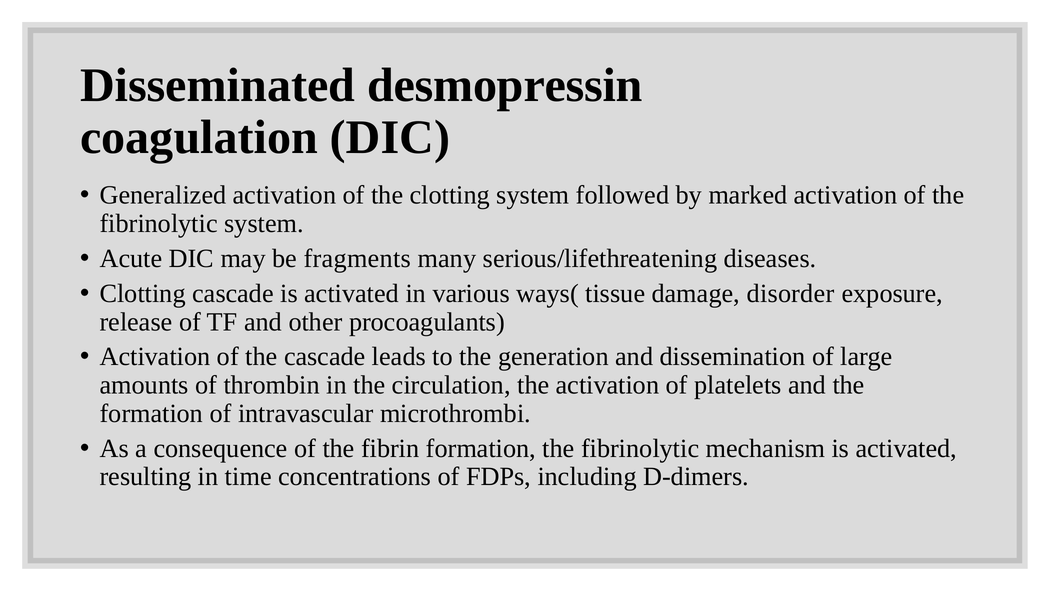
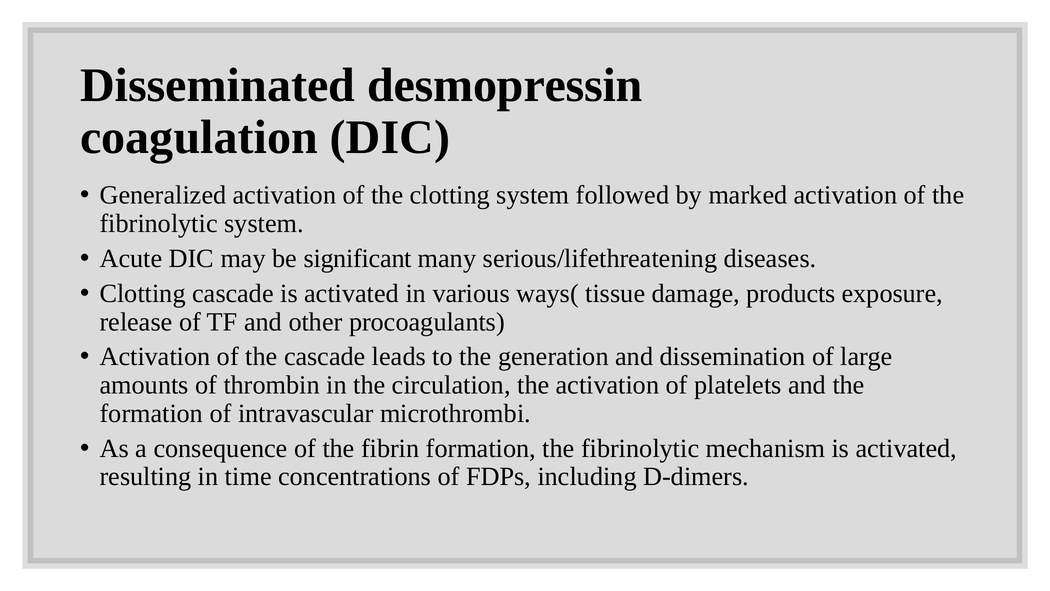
fragments: fragments -> significant
disorder: disorder -> products
